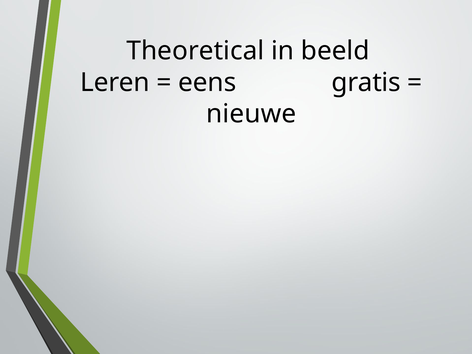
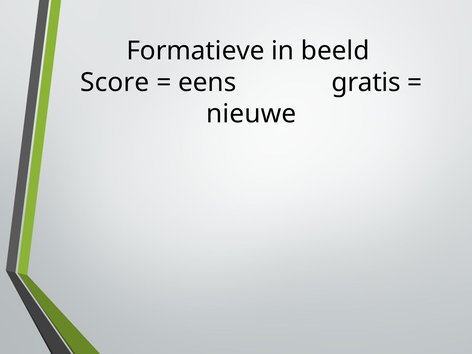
Theoretical: Theoretical -> Formatieve
Leren: Leren -> Score
